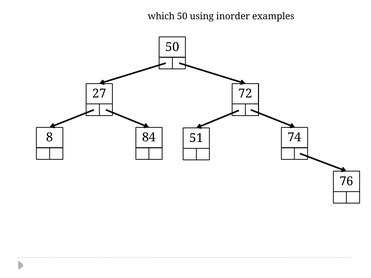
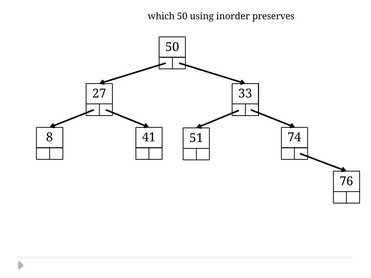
examples: examples -> preserves
72: 72 -> 33
84: 84 -> 41
